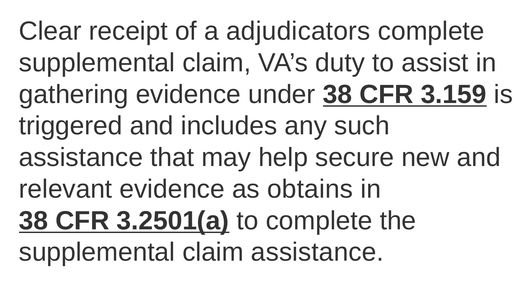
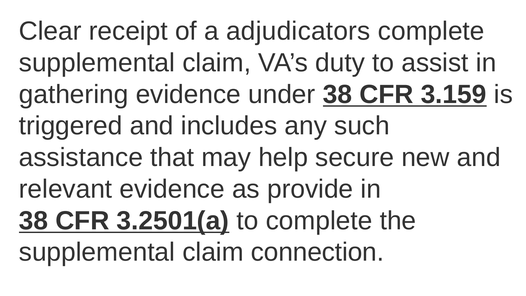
obtains: obtains -> provide
claim assistance: assistance -> connection
